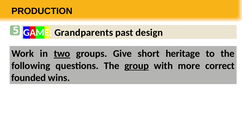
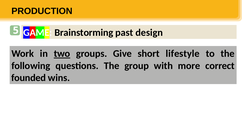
Grandparents: Grandparents -> Brainstorming
heritage: heritage -> lifestyle
group underline: present -> none
